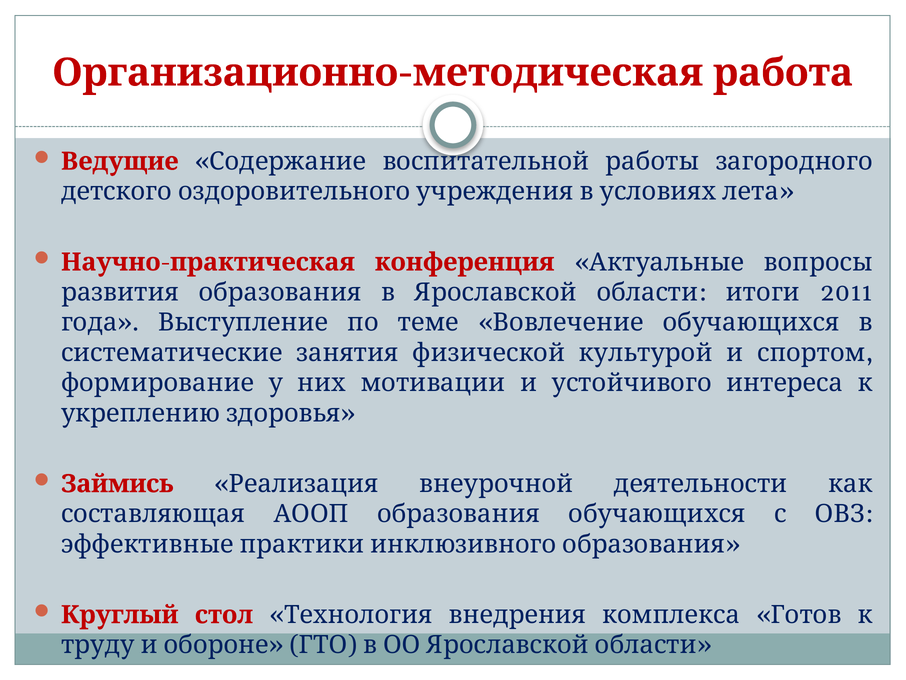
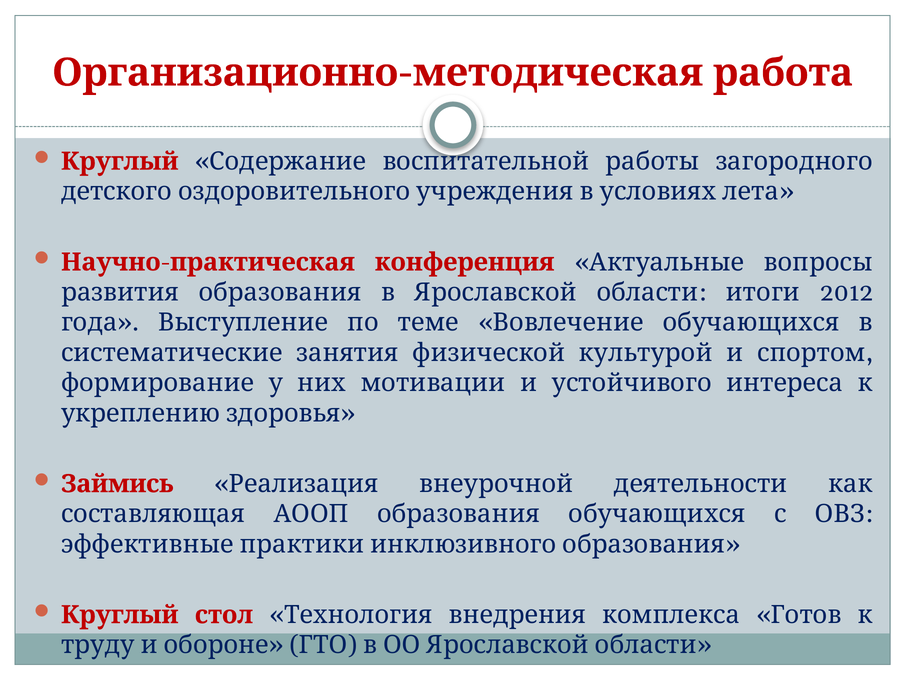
Ведущие at (120, 161): Ведущие -> Круглый
2011: 2011 -> 2012
